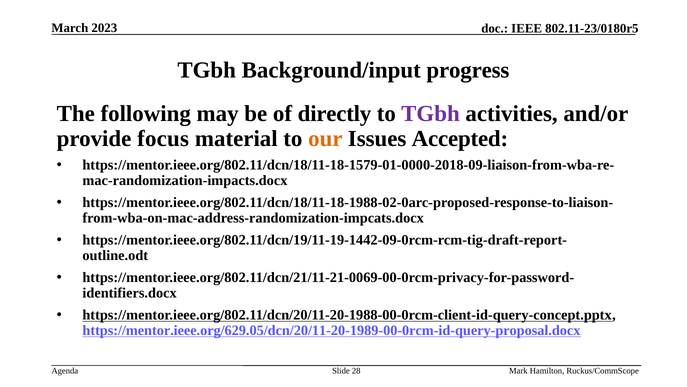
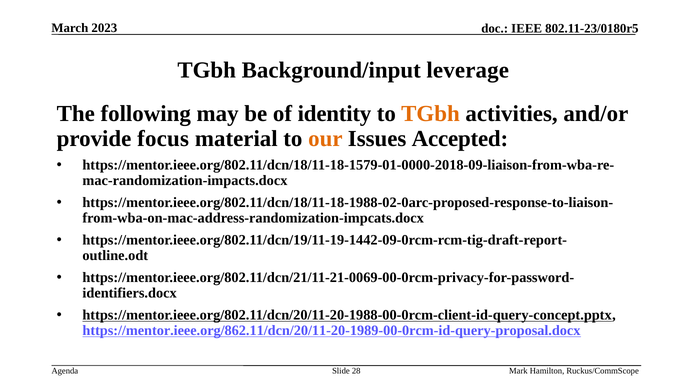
progress: progress -> leverage
directly: directly -> identity
TGbh at (430, 114) colour: purple -> orange
https://mentor.ieee.org/629.05/dcn/20/11-20-1989-00-0rcm-id-query-proposal.docx: https://mentor.ieee.org/629.05/dcn/20/11-20-1989-00-0rcm-id-query-proposal.docx -> https://mentor.ieee.org/862.11/dcn/20/11-20-1989-00-0rcm-id-query-proposal.docx
